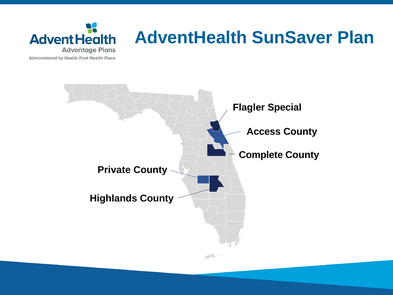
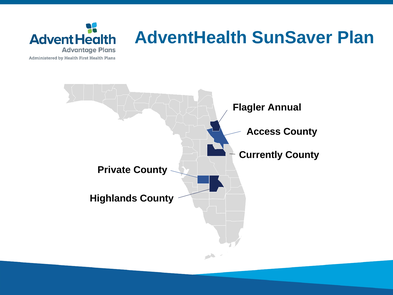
Special: Special -> Annual
Complete: Complete -> Currently
